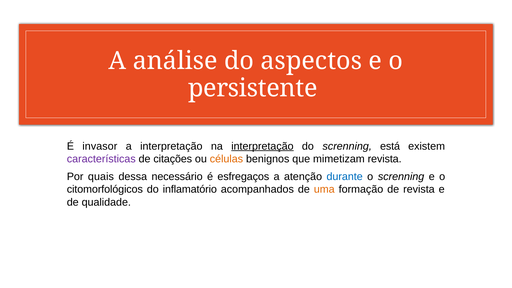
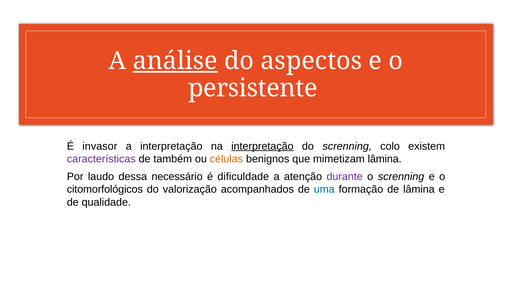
análise underline: none -> present
está: está -> colo
citações: citações -> também
mimetizam revista: revista -> lâmina
quais: quais -> laudo
esfregaços: esfregaços -> dificuldade
durante colour: blue -> purple
inflamatório: inflamatório -> valorização
uma colour: orange -> blue
de revista: revista -> lâmina
